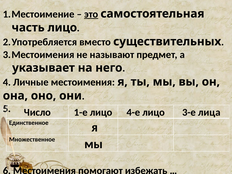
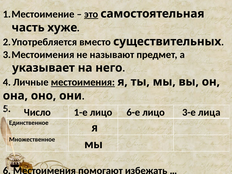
часть лицо: лицо -> хуже
местоимения at (83, 82) underline: none -> present
4-е: 4-е -> 6-е
